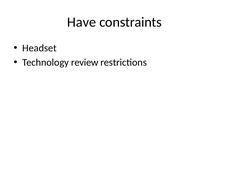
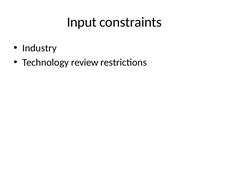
Have: Have -> Input
Headset: Headset -> Industry
